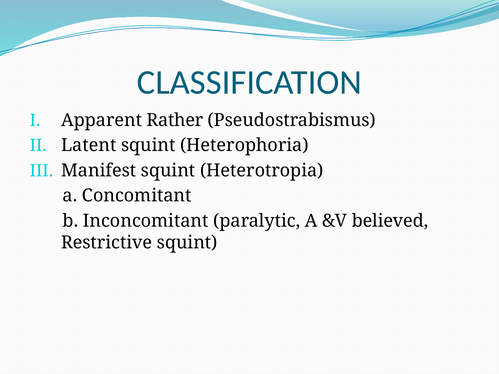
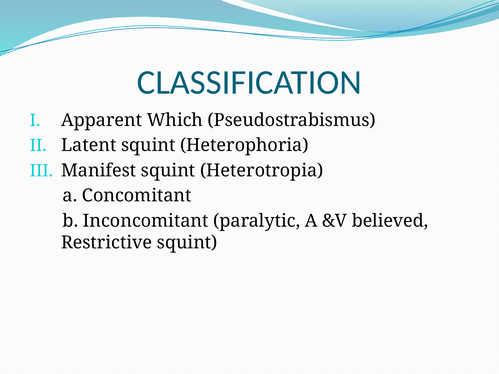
Rather: Rather -> Which
